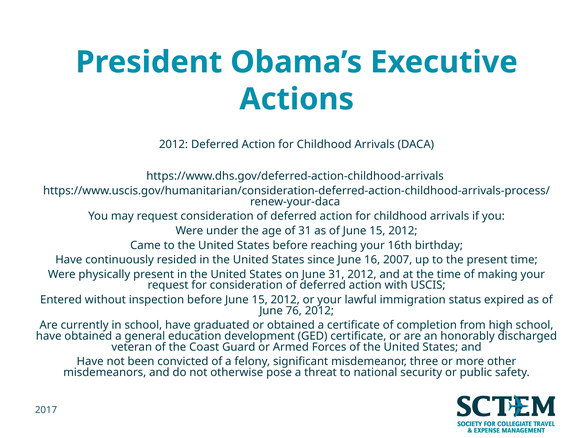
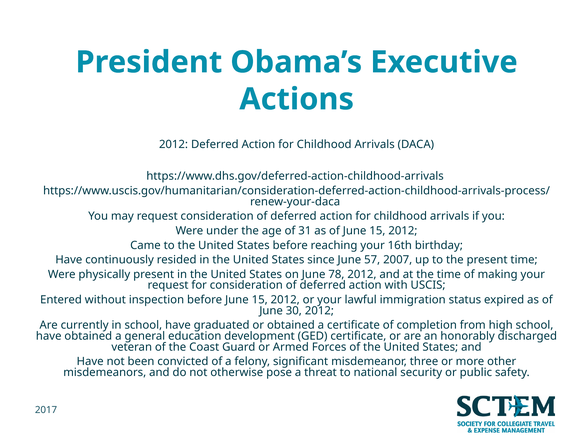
16: 16 -> 57
June 31: 31 -> 78
76: 76 -> 30
